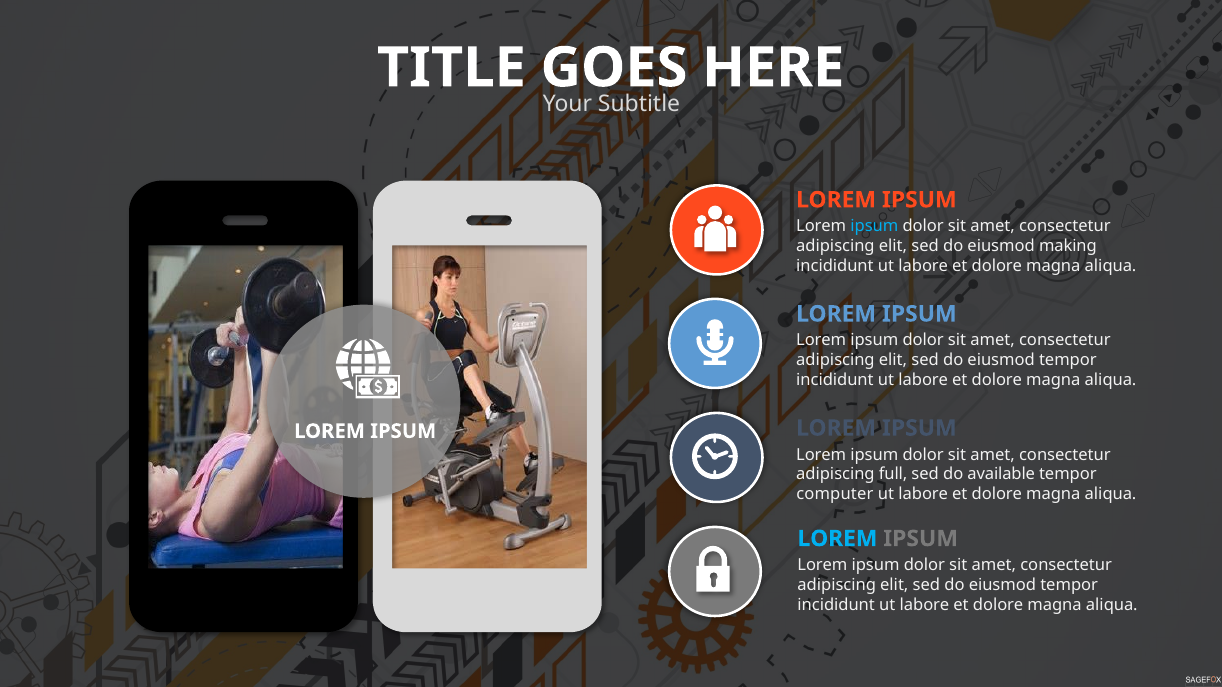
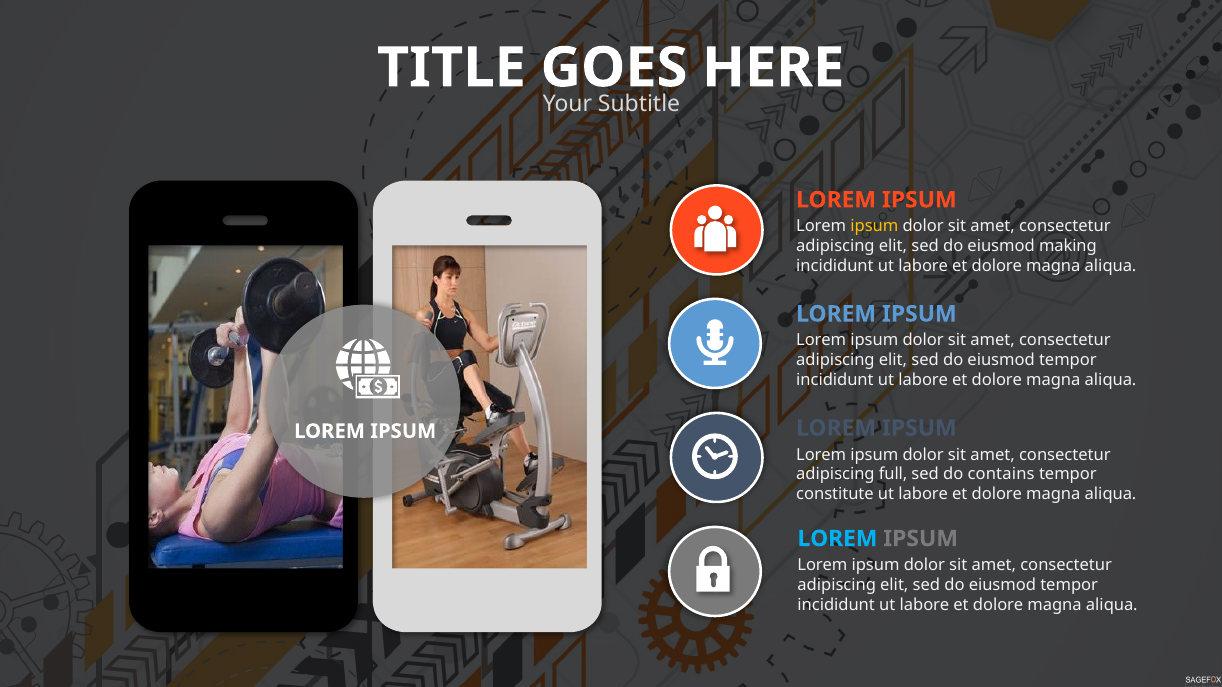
ipsum at (874, 227) colour: light blue -> yellow
available: available -> contains
computer: computer -> constitute
